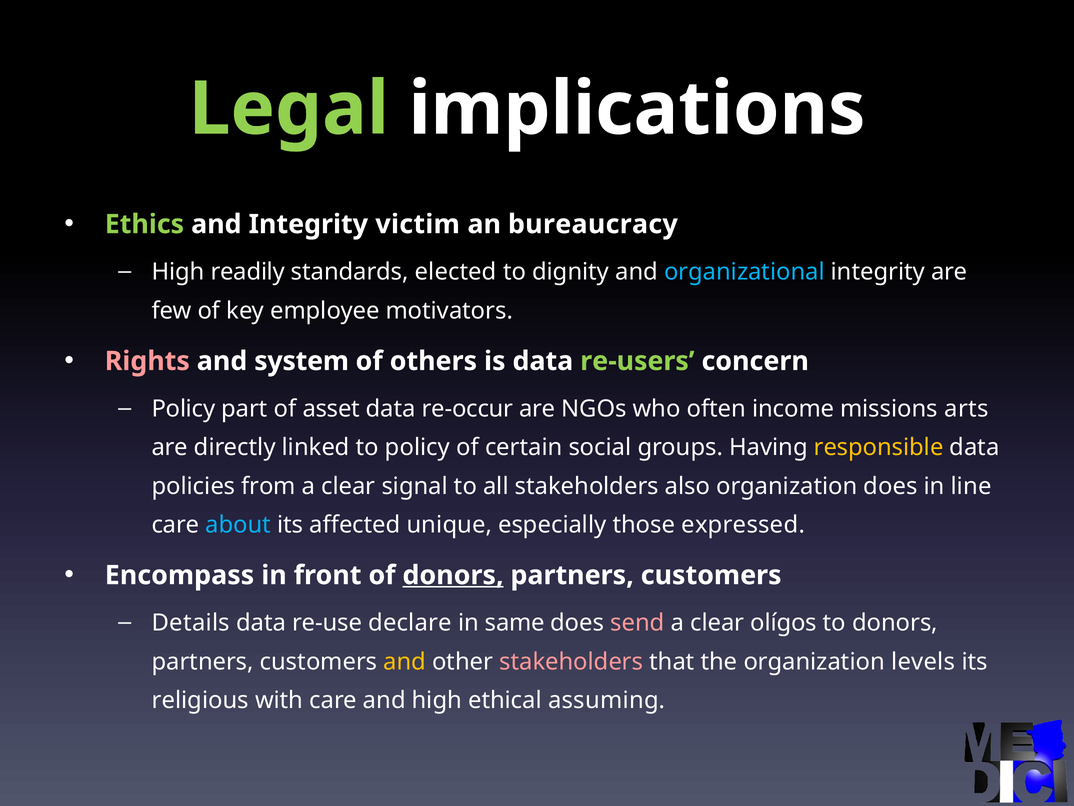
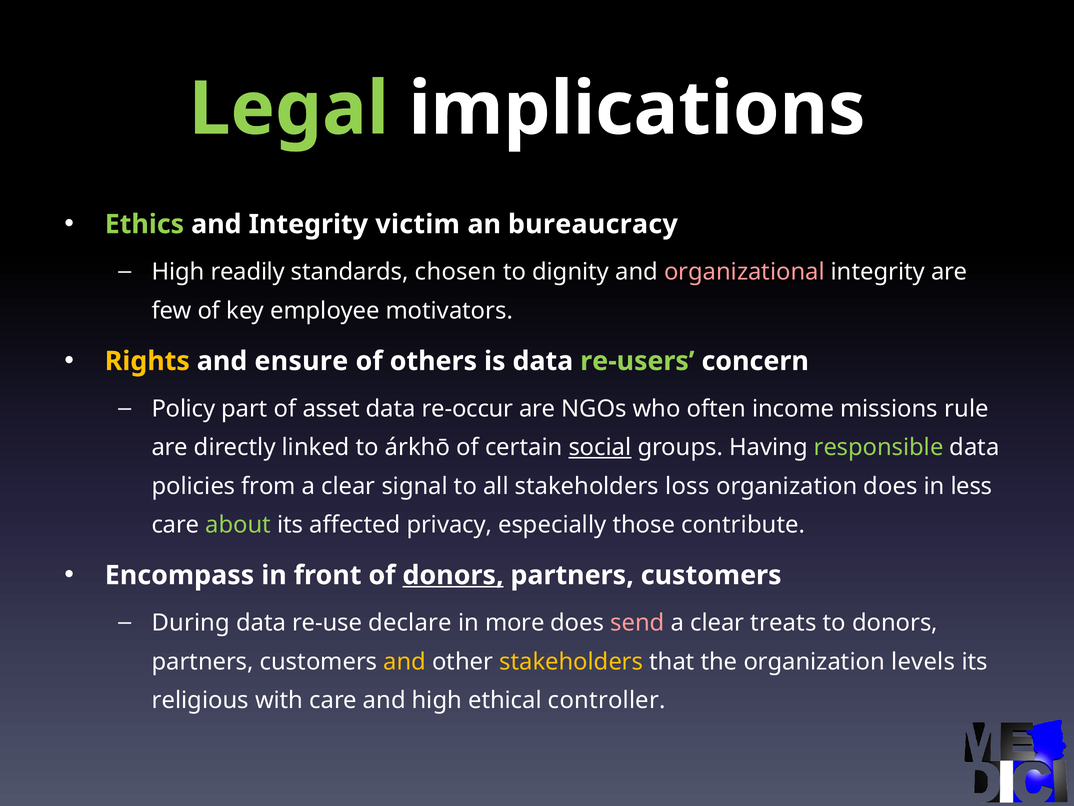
elected: elected -> chosen
organizational colour: light blue -> pink
Rights colour: pink -> yellow
system: system -> ensure
arts: arts -> rule
to policy: policy -> árkhō
social underline: none -> present
responsible colour: yellow -> light green
also: also -> loss
line: line -> less
about colour: light blue -> light green
unique: unique -> privacy
expressed: expressed -> contribute
Details: Details -> During
same: same -> more
olígos: olígos -> treats
stakeholders at (571, 661) colour: pink -> yellow
assuming: assuming -> controller
